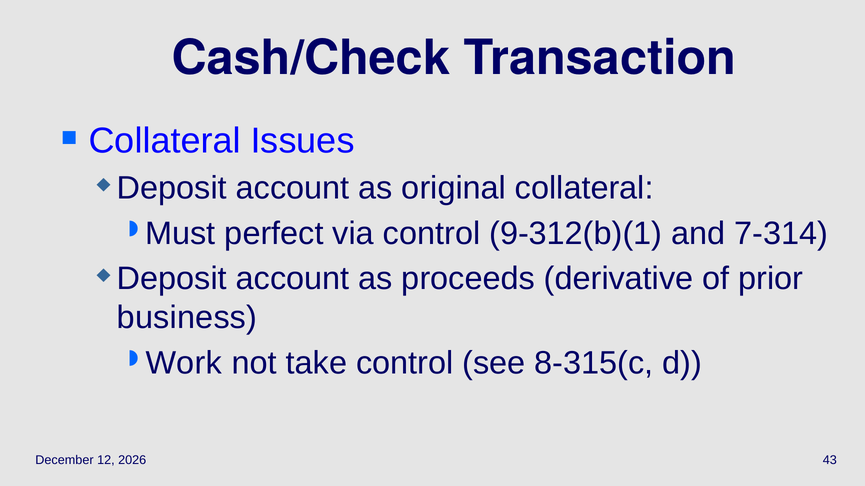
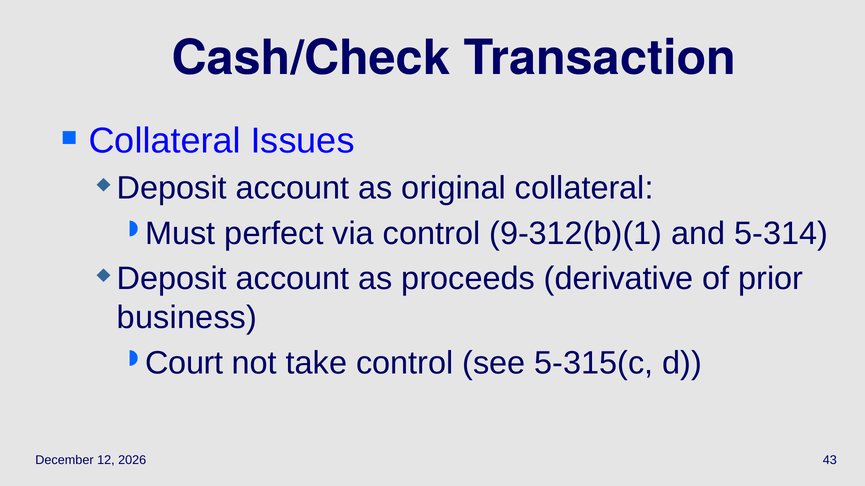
7-314: 7-314 -> 5-314
Work: Work -> Court
8-315(c: 8-315(c -> 5-315(c
